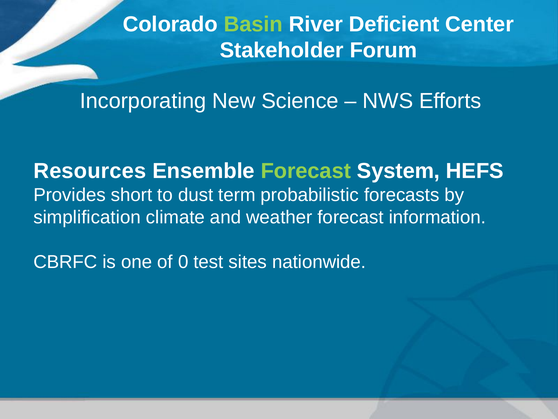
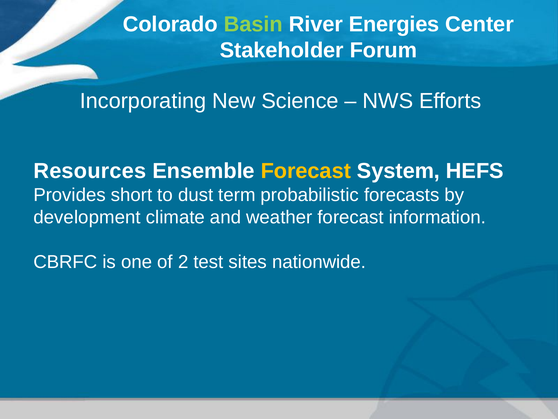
Deficient: Deficient -> Energies
Forecast at (306, 171) colour: light green -> yellow
simplification: simplification -> development
0: 0 -> 2
